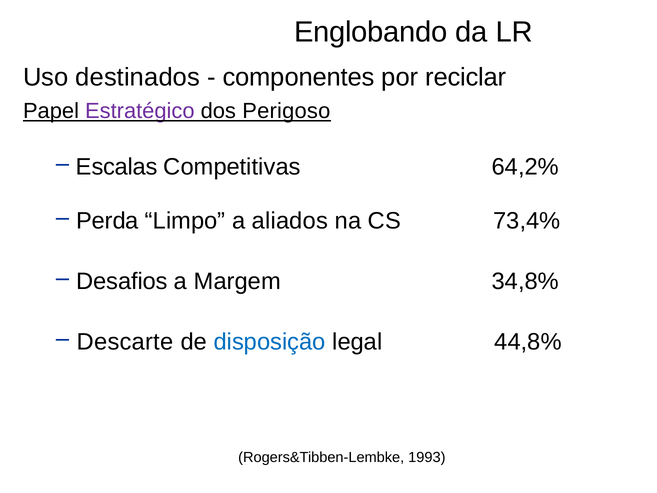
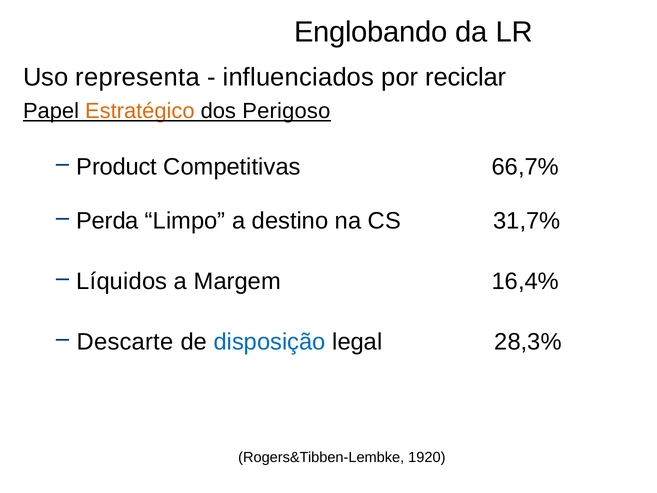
destinados: destinados -> representa
componentes: componentes -> influenciados
Estratégico colour: purple -> orange
Escalas: Escalas -> Product
64,2%: 64,2% -> 66,7%
aliados: aliados -> destino
73,4%: 73,4% -> 31,7%
Desafios: Desafios -> Líquidos
34,8%: 34,8% -> 16,4%
44,8%: 44,8% -> 28,3%
1993: 1993 -> 1920
